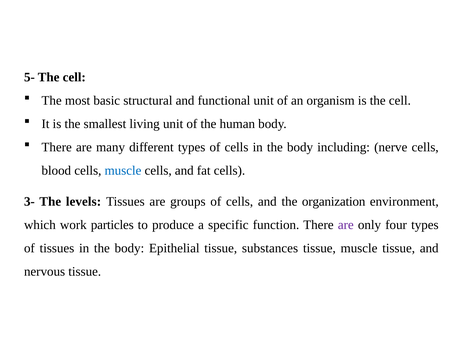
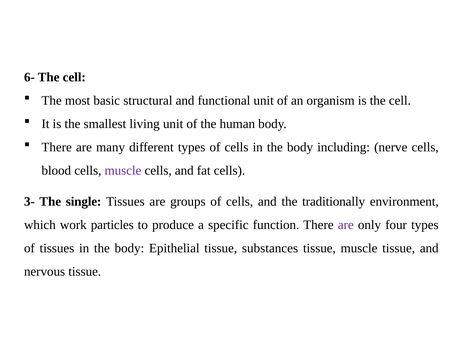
5-: 5- -> 6-
muscle at (123, 171) colour: blue -> purple
levels: levels -> single
organization: organization -> traditionally
